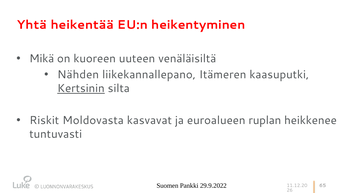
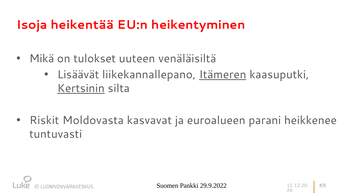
Yhtä: Yhtä -> Isoja
kuoreen: kuoreen -> tulokset
Nähden: Nähden -> Lisäävät
Itämeren underline: none -> present
ruplan: ruplan -> parani
